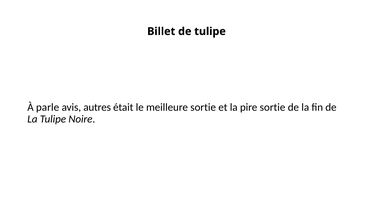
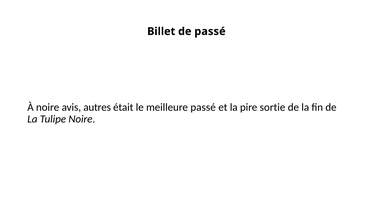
de tulipe: tulipe -> passé
À parle: parle -> noire
meilleure sortie: sortie -> passé
